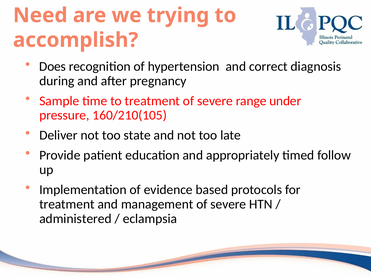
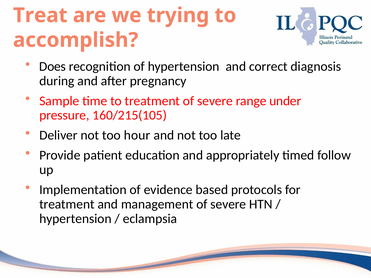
Need: Need -> Treat
160/210(105: 160/210(105 -> 160/215(105
state: state -> hour
administered at (75, 219): administered -> hypertension
